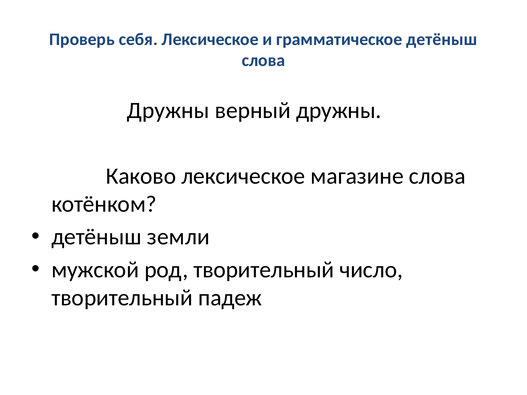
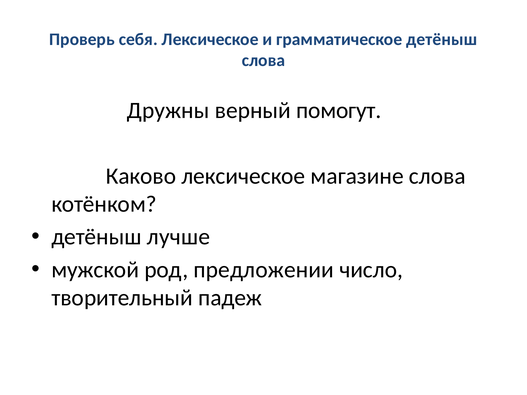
верный дружны: дружны -> помогут
земли: земли -> лучше
род творительный: творительный -> предложении
